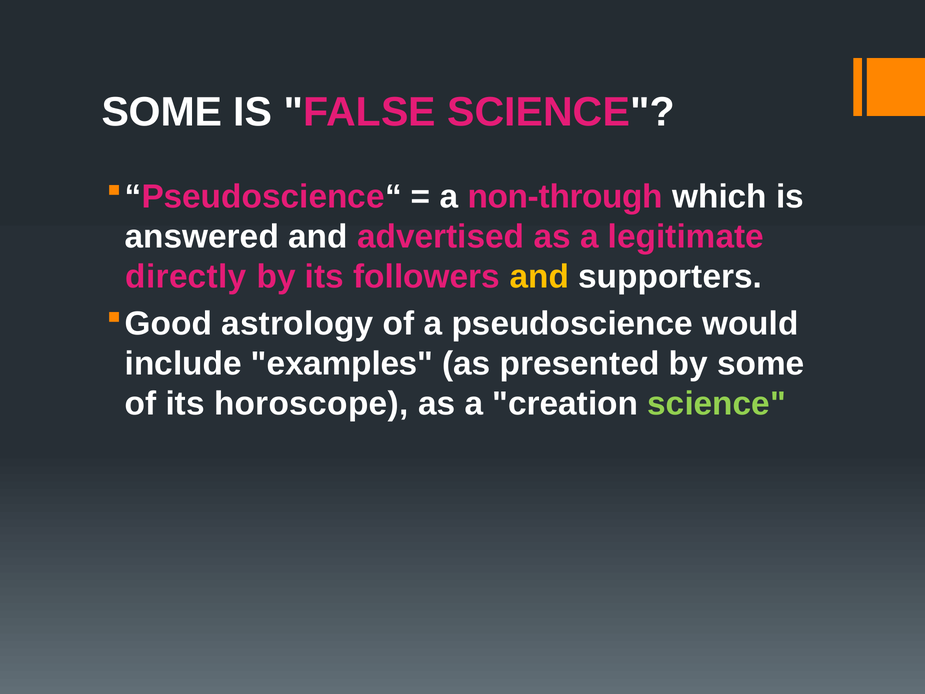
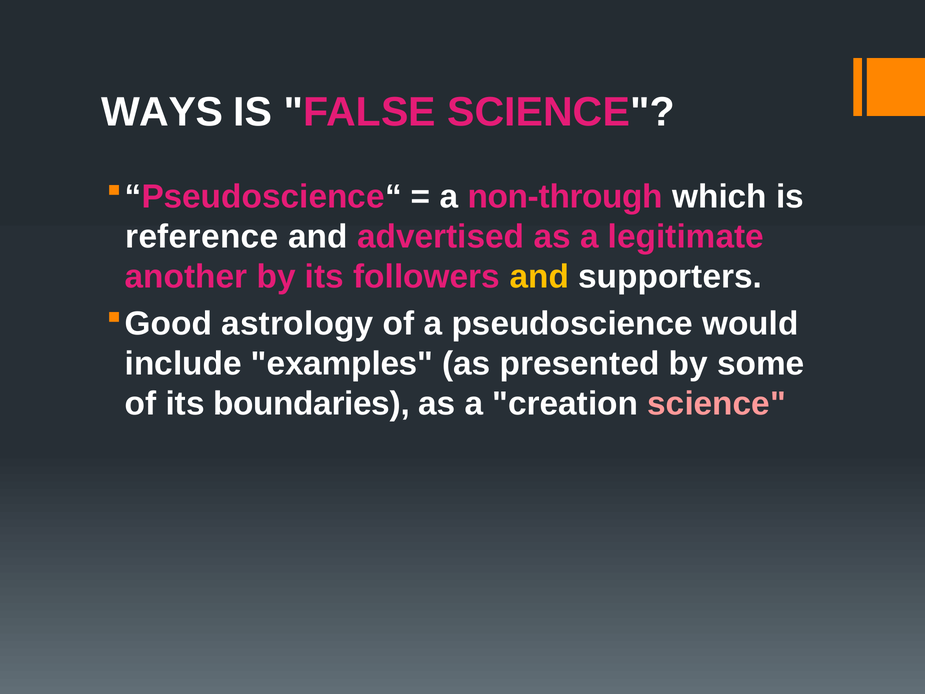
SOME at (162, 112): SOME -> WAYS
answered: answered -> reference
directly: directly -> another
horoscope: horoscope -> boundaries
science at (717, 404) colour: light green -> pink
